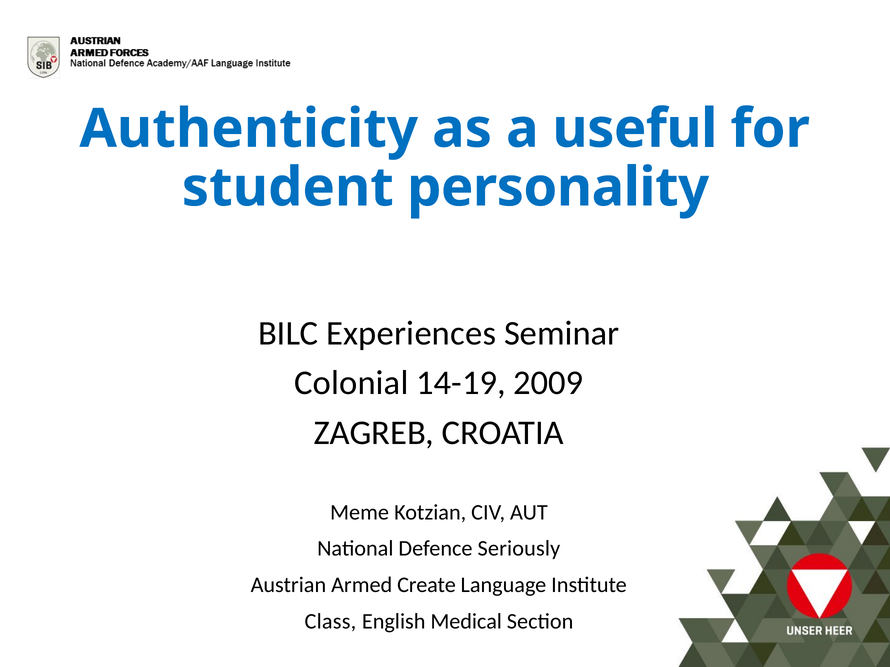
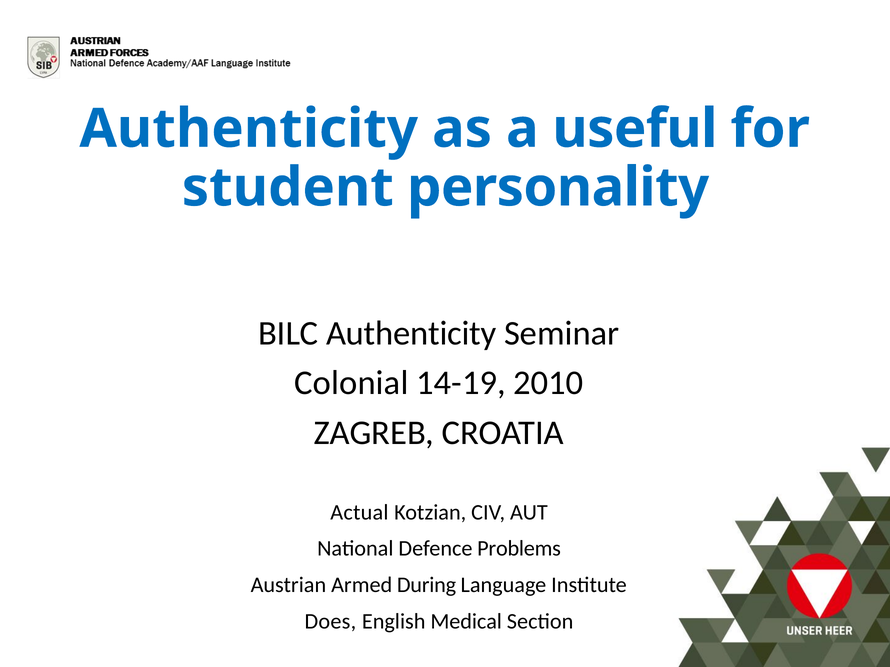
BILC Experiences: Experiences -> Authenticity
2009: 2009 -> 2010
Meme: Meme -> Actual
Seriously: Seriously -> Problems
Create: Create -> During
Class: Class -> Does
